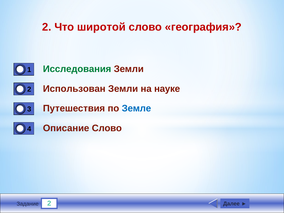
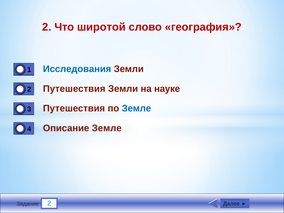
Исследования colour: green -> blue
Использован at (74, 89): Использован -> Путешествия
Описание Слово: Слово -> Земле
